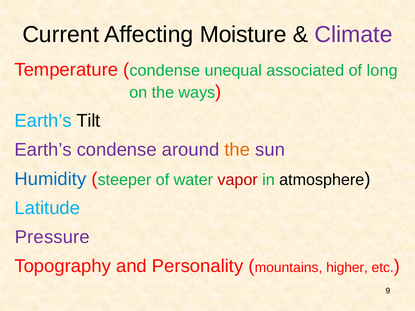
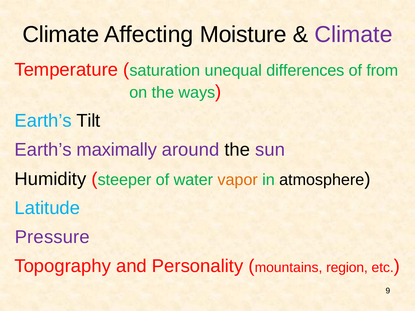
Current at (61, 34): Current -> Climate
condense at (165, 71): condense -> saturation
associated: associated -> differences
long: long -> from
Earth’s condense: condense -> maximally
the at (237, 150) colour: orange -> black
Humidity colour: blue -> black
vapor colour: red -> orange
higher: higher -> region
